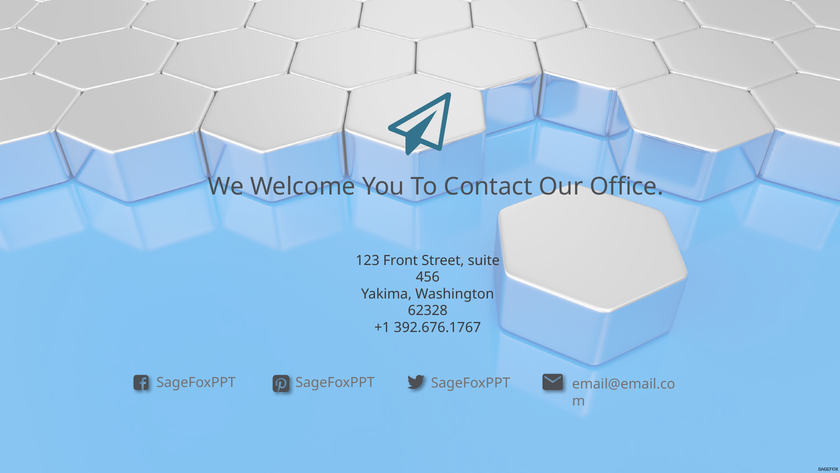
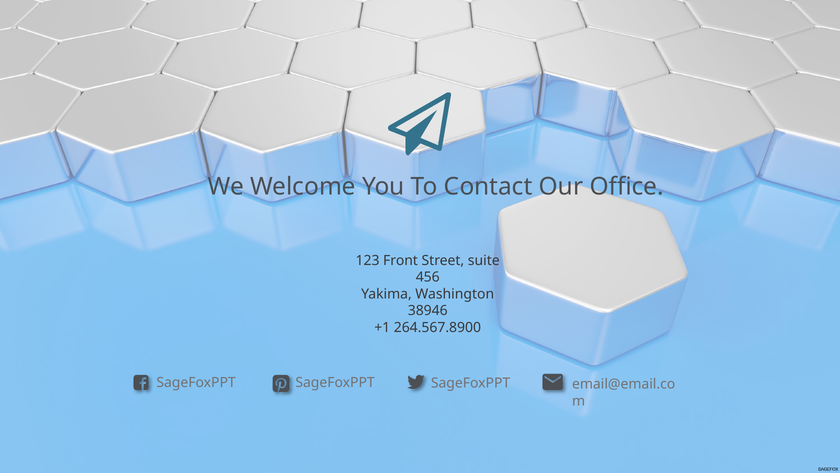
62328: 62328 -> 38946
392.676.1767: 392.676.1767 -> 264.567.8900
